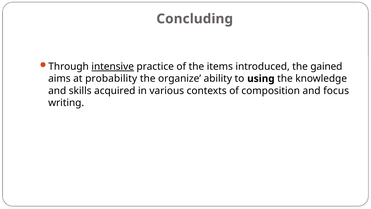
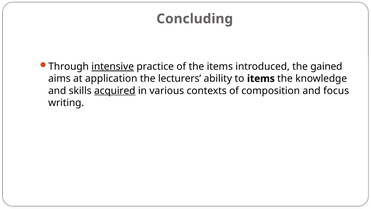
probability: probability -> application
organize: organize -> lecturers
to using: using -> items
acquired underline: none -> present
